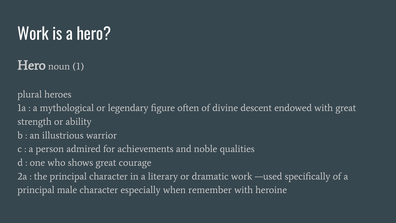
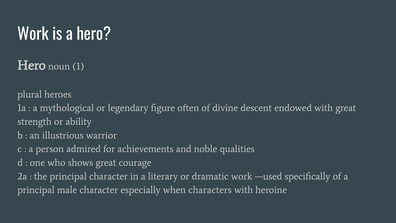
remember: remember -> characters
